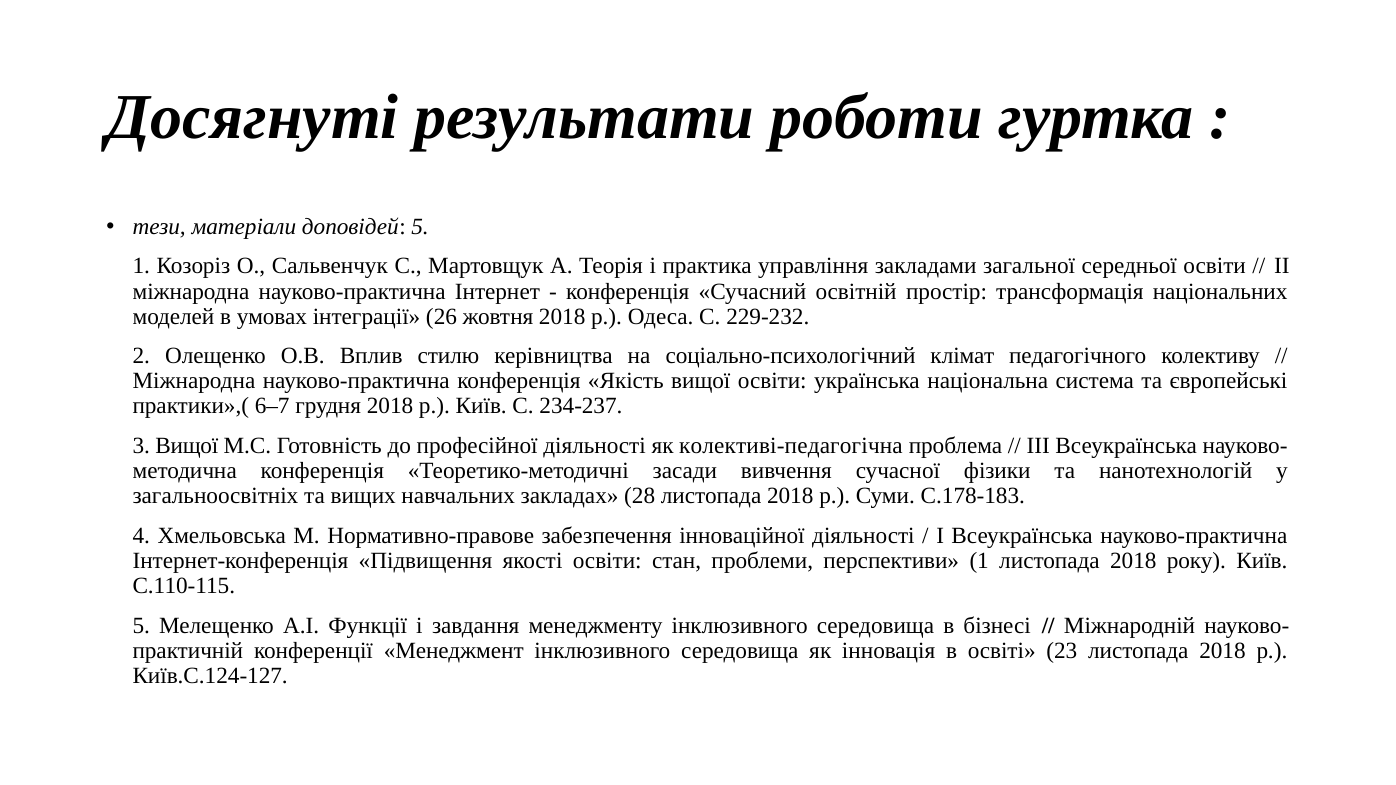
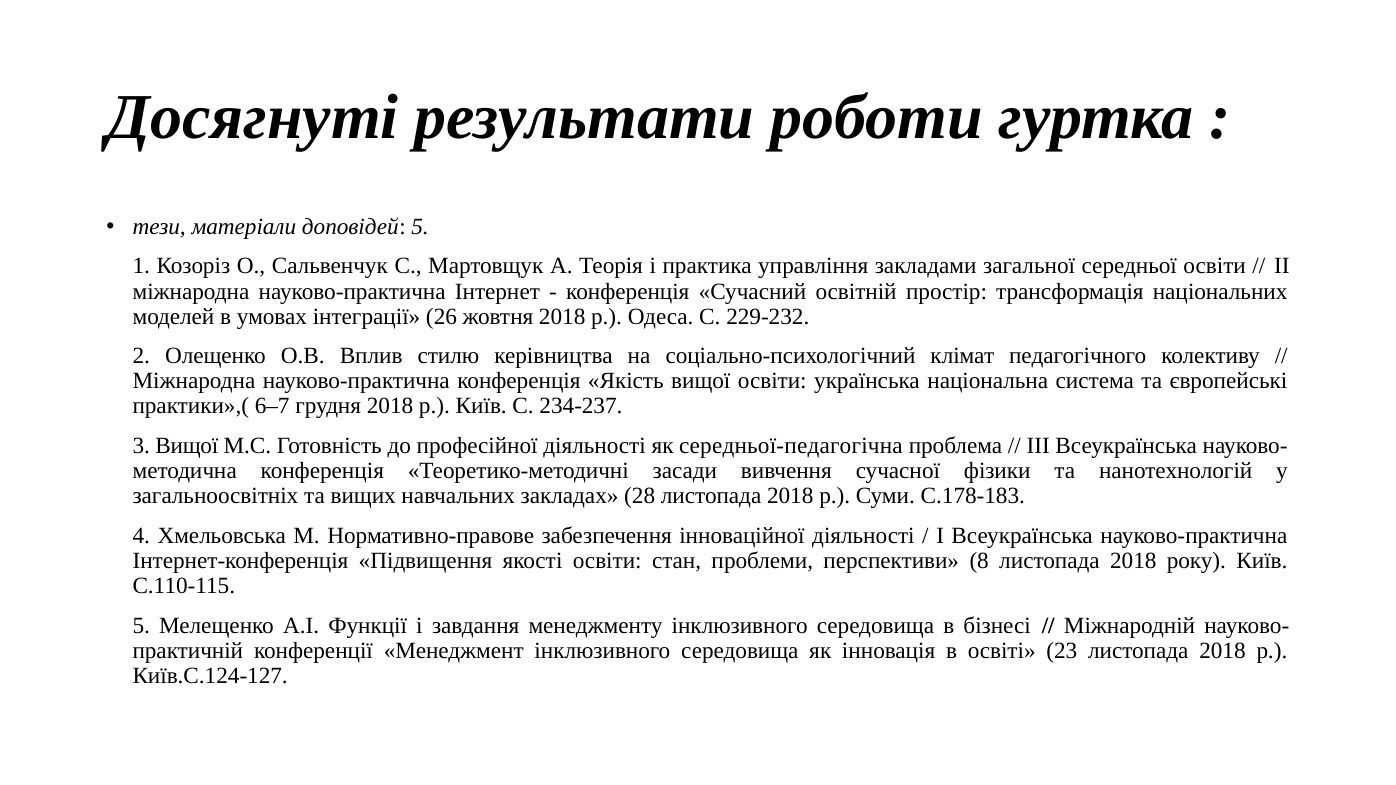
колективі-педагогічна: колективі-педагогічна -> середньої-педагогічна
перспективи 1: 1 -> 8
